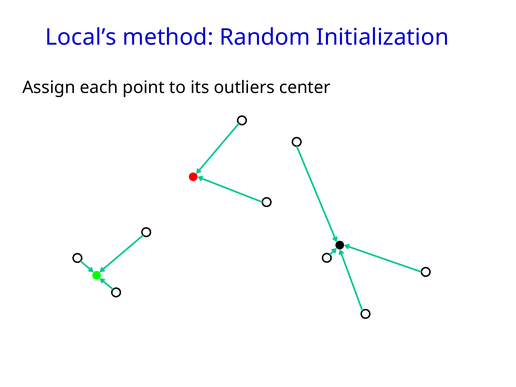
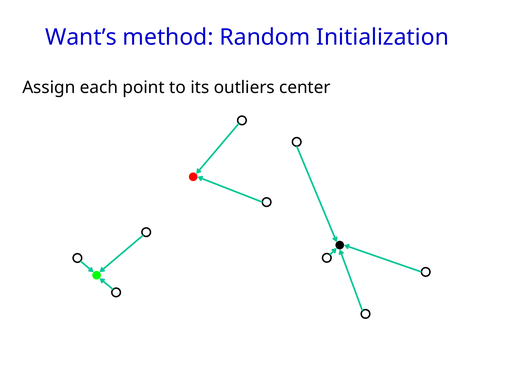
Local’s: Local’s -> Want’s
